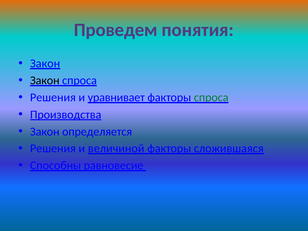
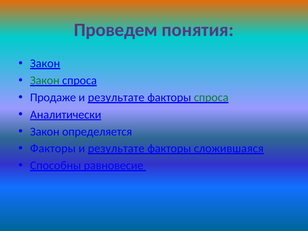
Закон at (45, 81) colour: black -> green
Решения at (53, 98): Решения -> Продаже
уравнивает at (116, 98): уравнивает -> результате
Производства: Производства -> Аналитически
Решения at (53, 148): Решения -> Факторы
величиной at (116, 148): величиной -> результате
